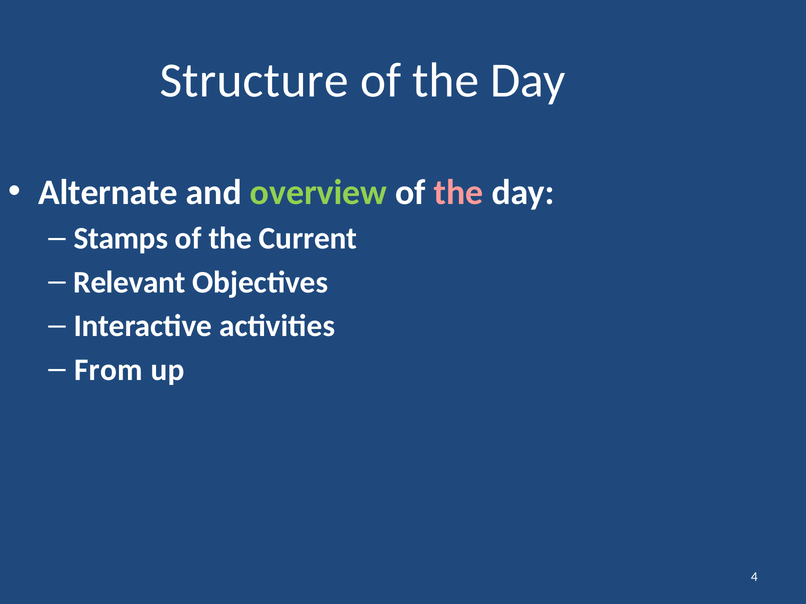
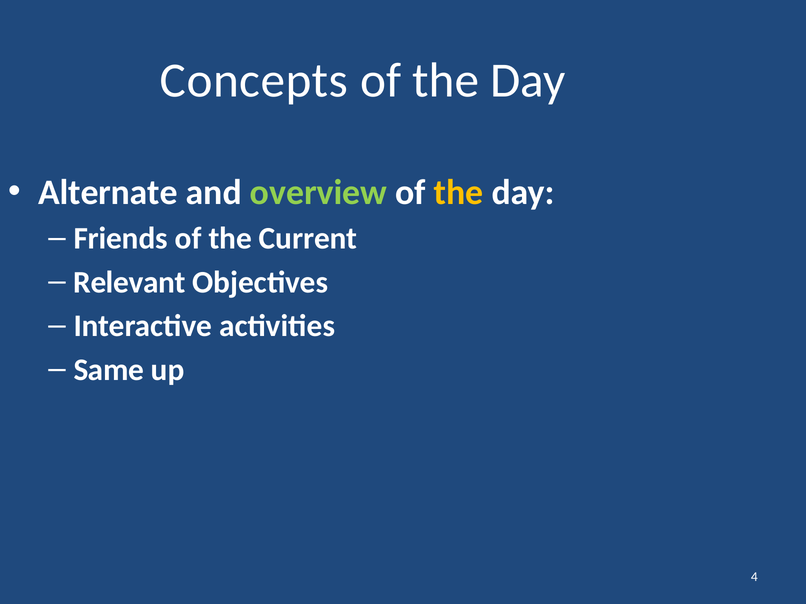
Structure: Structure -> Concepts
the at (459, 192) colour: pink -> yellow
Stamps: Stamps -> Friends
From: From -> Same
